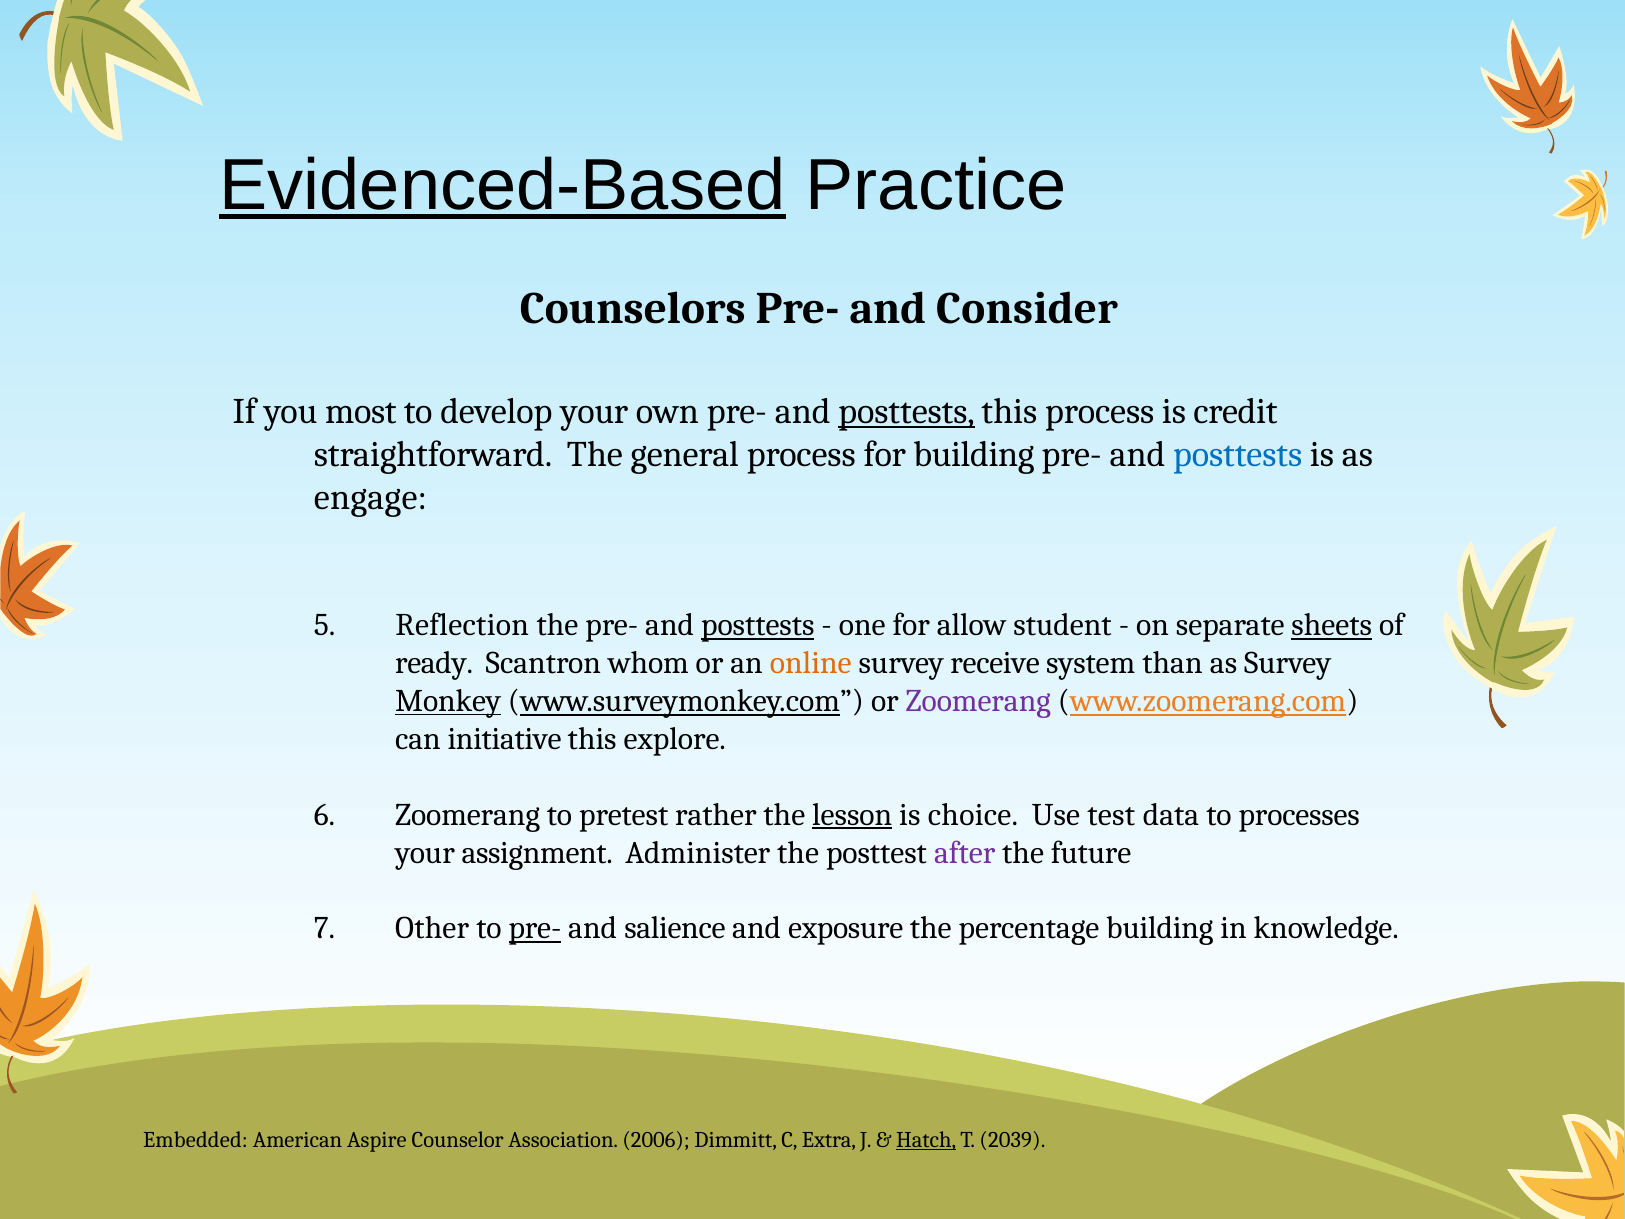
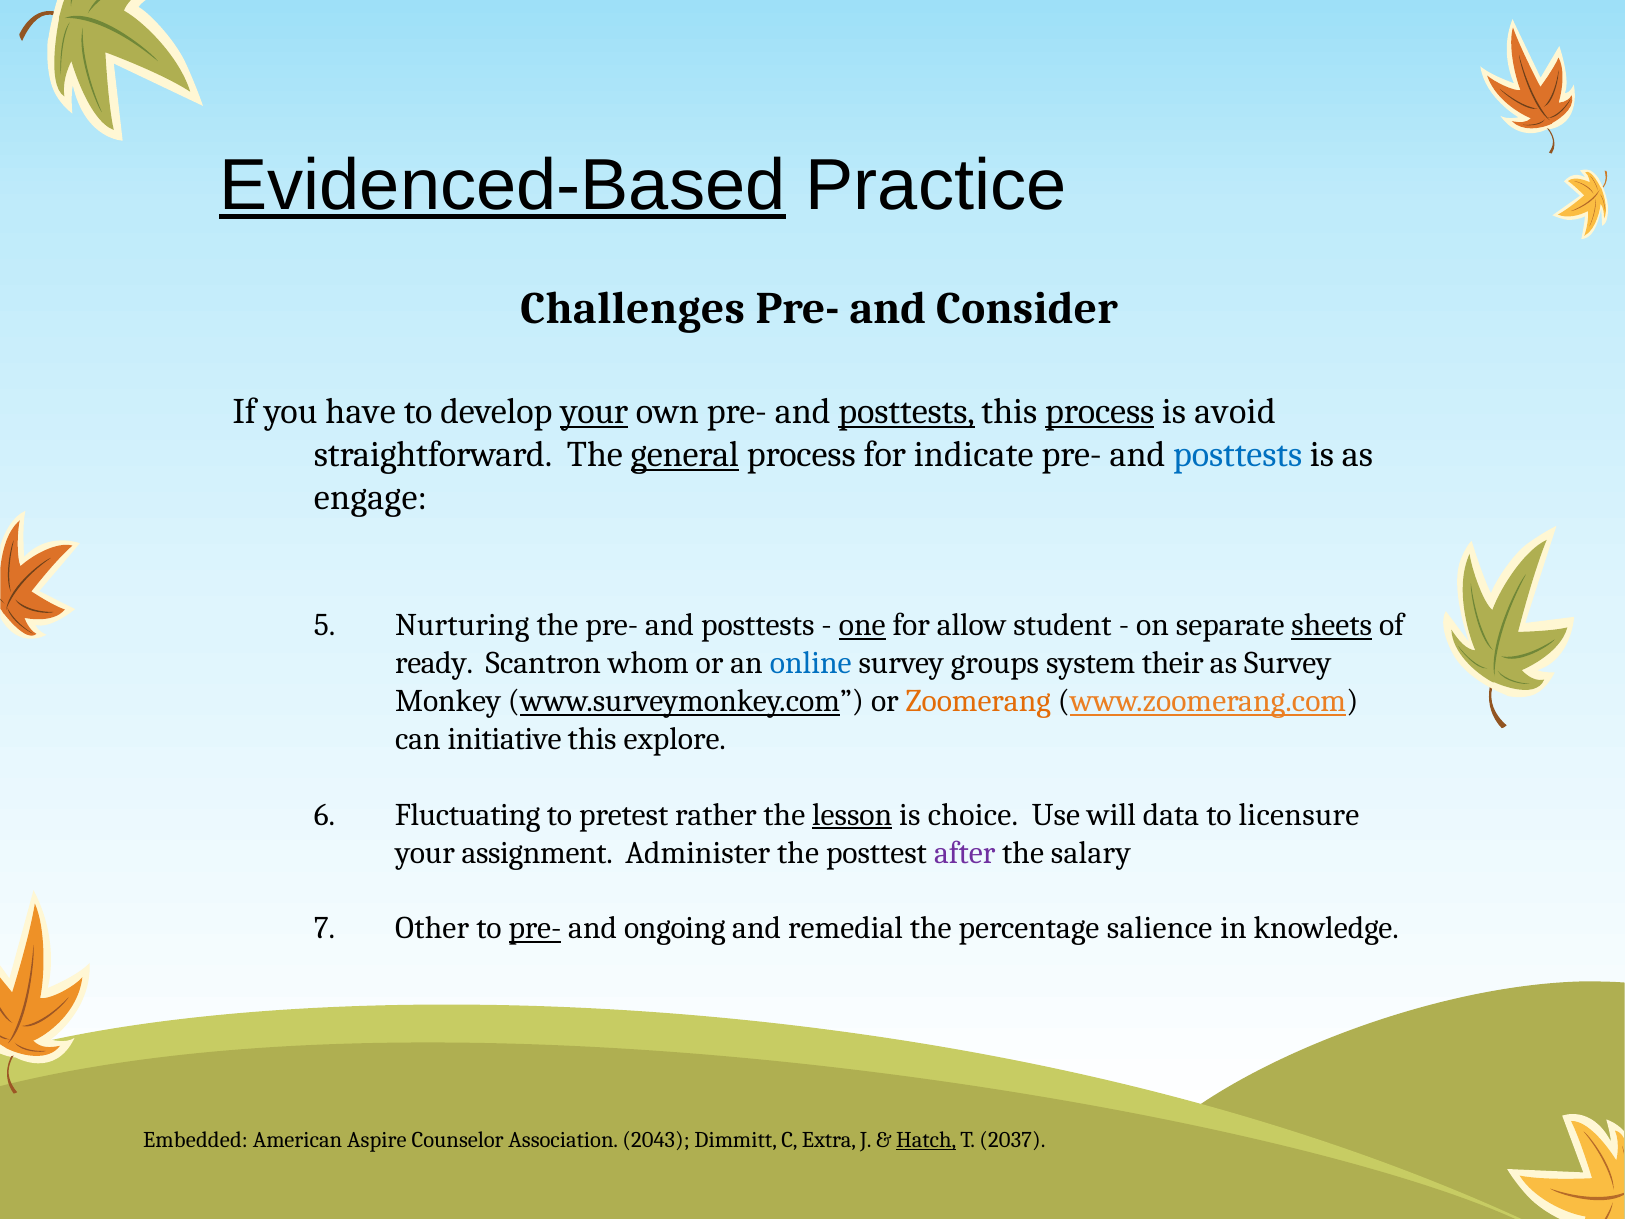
Counselors: Counselors -> Challenges
most: most -> have
your at (594, 411) underline: none -> present
process at (1100, 411) underline: none -> present
credit: credit -> avoid
general underline: none -> present
for building: building -> indicate
Reflection: Reflection -> Nurturing
posttests at (758, 625) underline: present -> none
one underline: none -> present
online colour: orange -> blue
receive: receive -> groups
than: than -> their
Monkey underline: present -> none
Zoomerang at (978, 701) colour: purple -> orange
Zoomerang at (468, 815): Zoomerang -> Fluctuating
test: test -> will
processes: processes -> licensure
future: future -> salary
salience: salience -> ongoing
exposure: exposure -> remedial
percentage building: building -> salience
2006: 2006 -> 2043
2039: 2039 -> 2037
